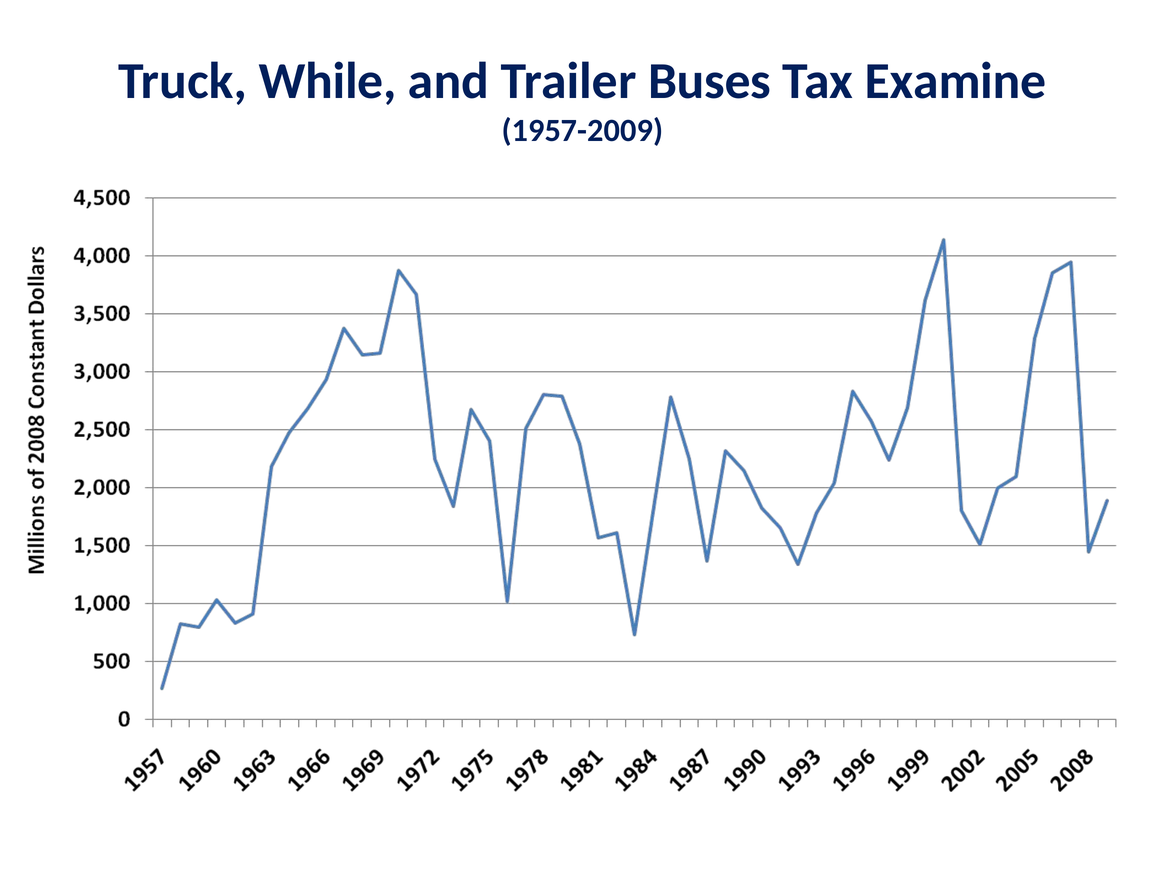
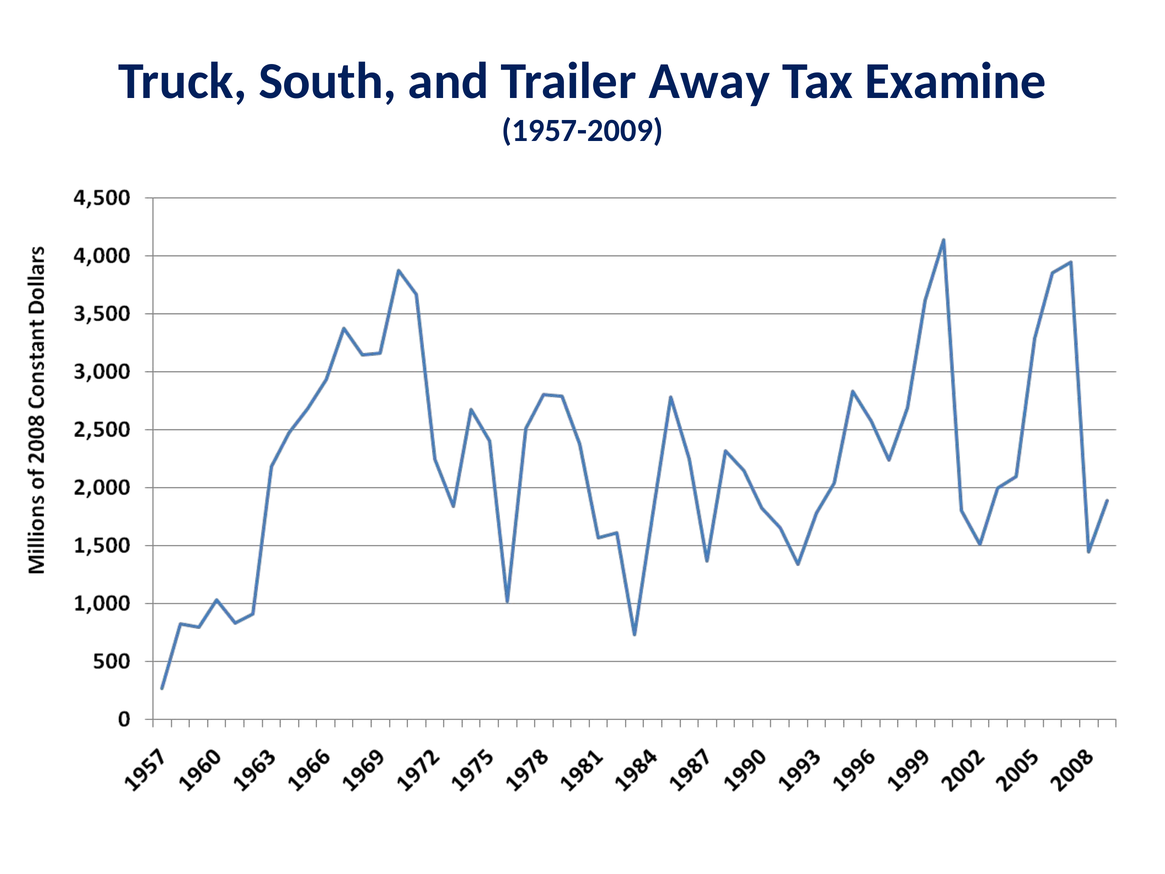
While: While -> South
Buses: Buses -> Away
